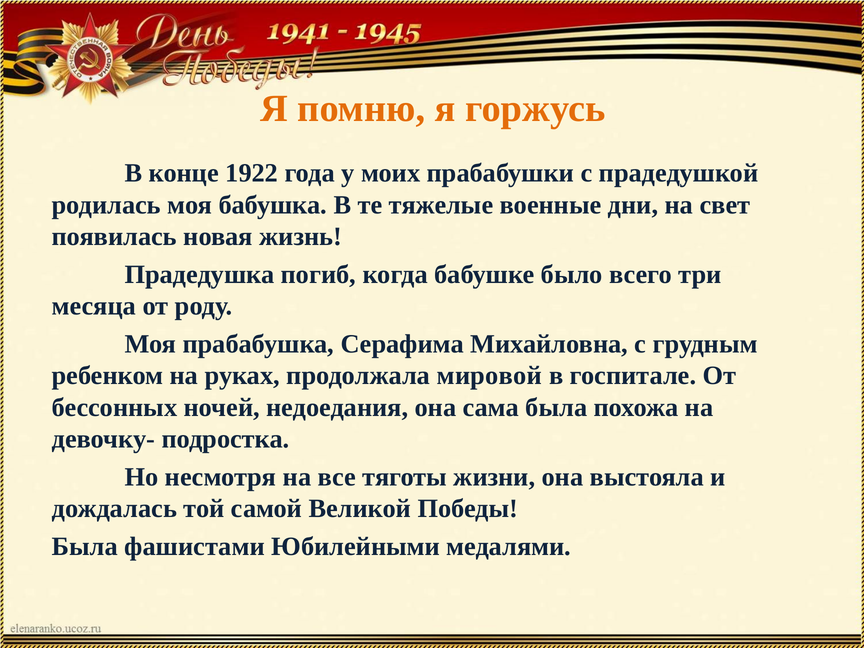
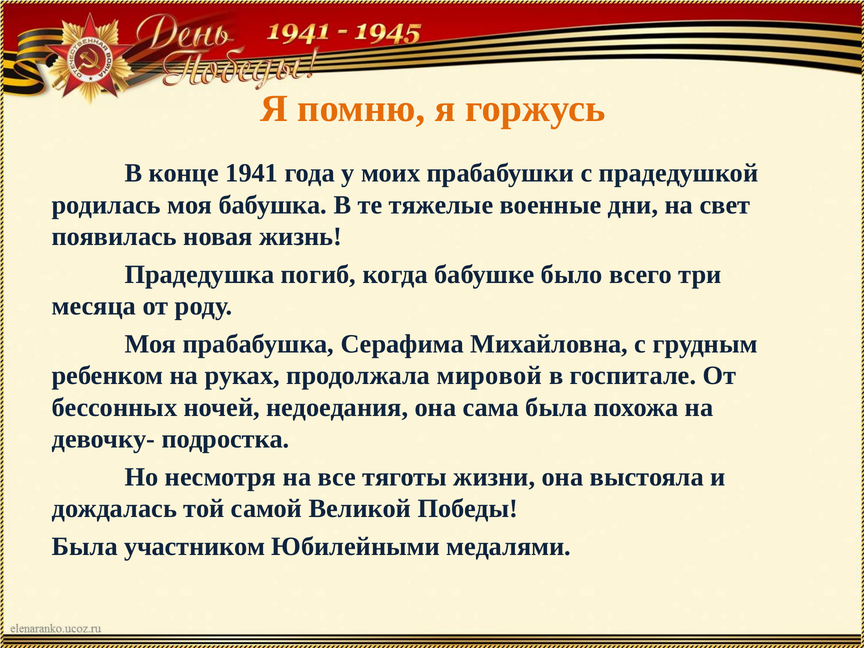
1922: 1922 -> 1941
фашистами: фашистами -> участником
